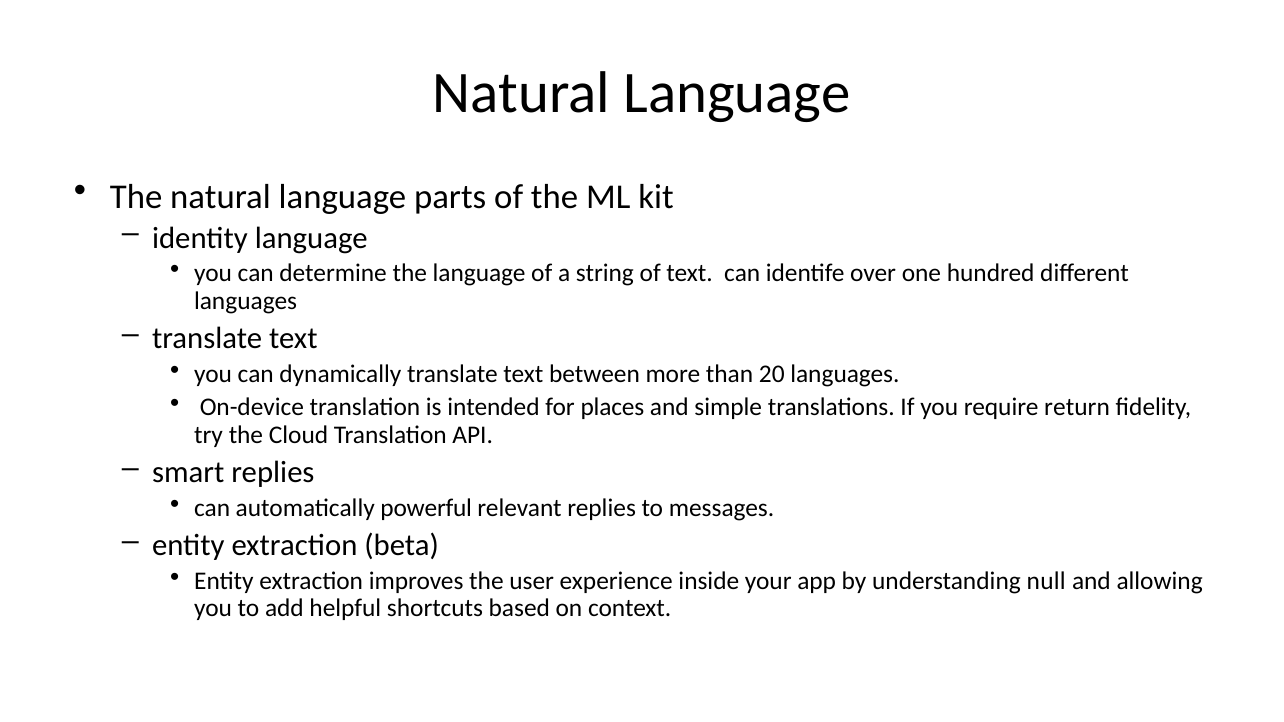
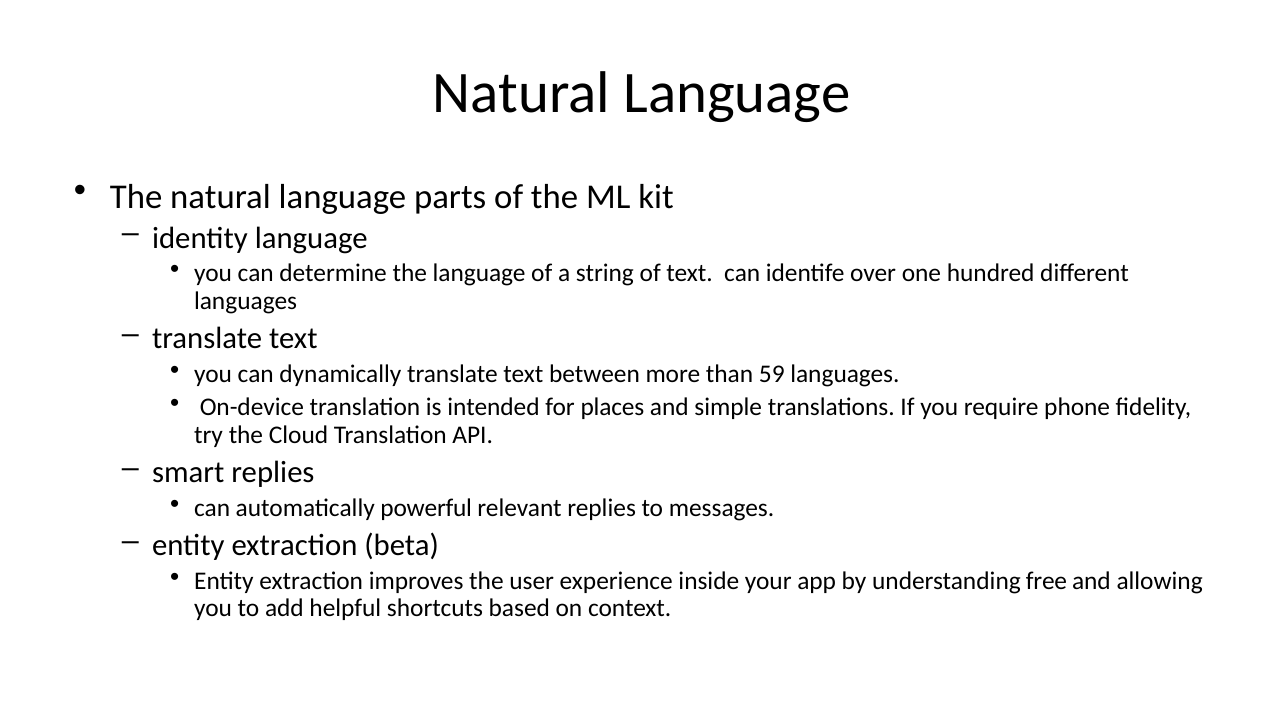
20: 20 -> 59
return: return -> phone
null: null -> free
